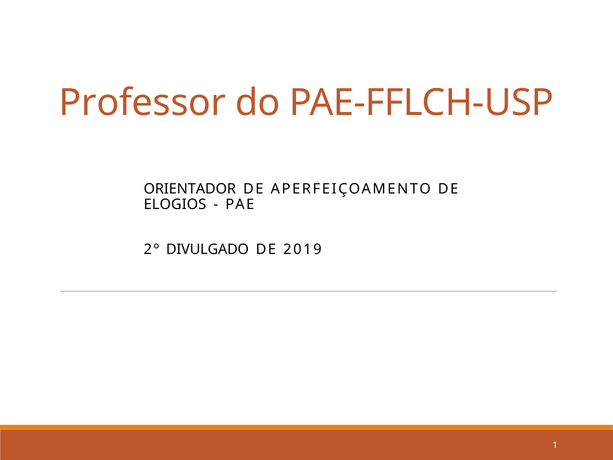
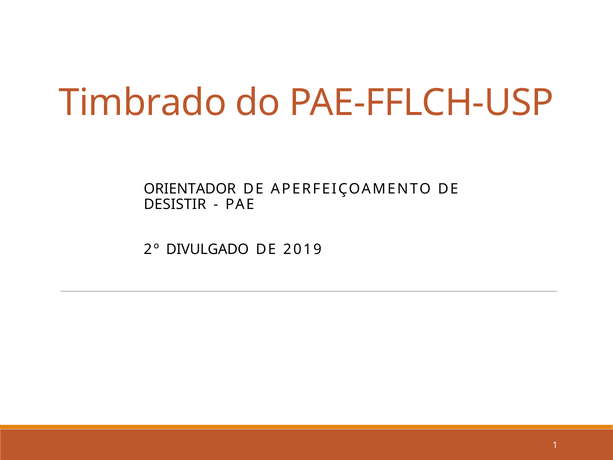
Professor: Professor -> Timbrado
ELOGIOS: ELOGIOS -> DESISTIR
